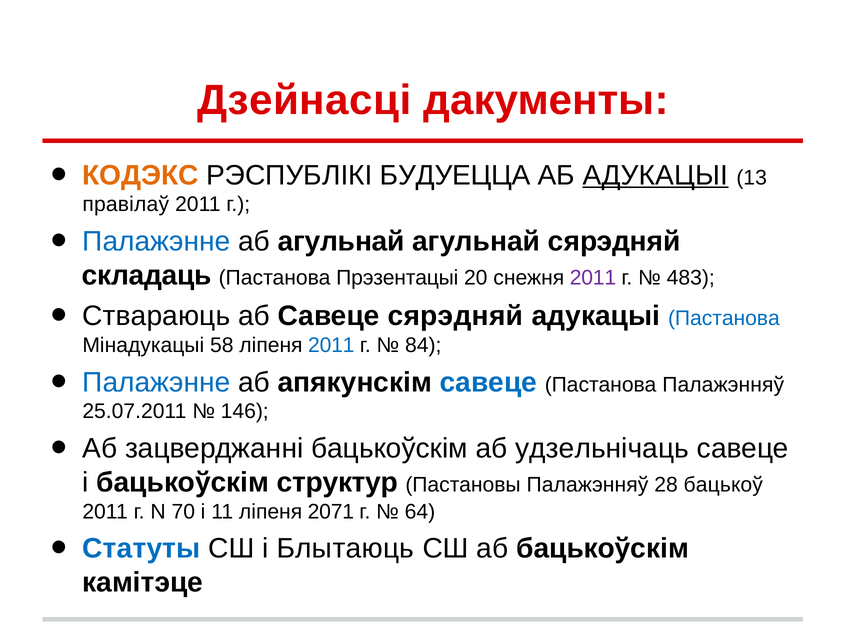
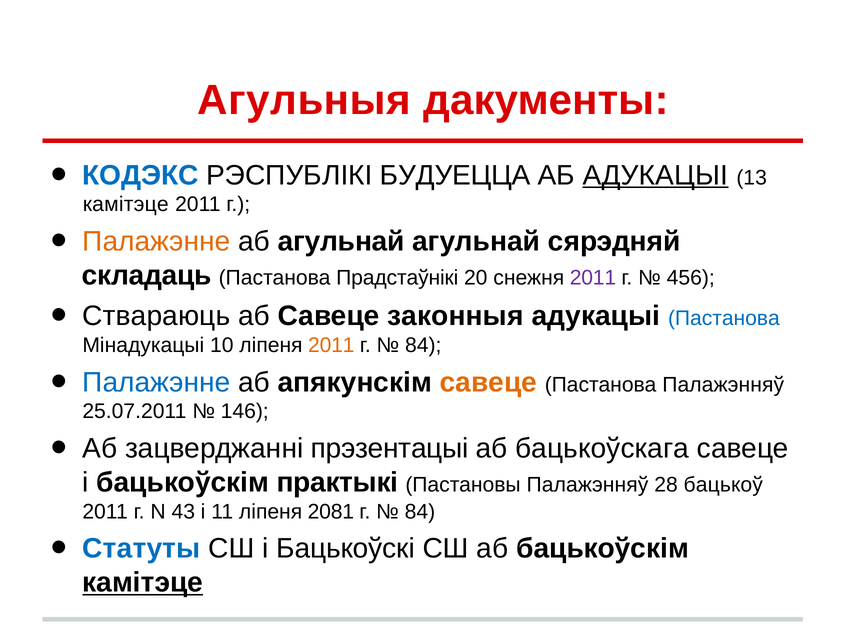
Дзейнасці: Дзейнасці -> Агульныя
КОДЭКС colour: orange -> blue
правілаў at (126, 204): правілаў -> камітэце
Палажэнне at (156, 241) colour: blue -> orange
Прэзентацыі: Прэзентацыі -> Прадстаўнікі
483: 483 -> 456
Савеце сярэдняй: сярэдняй -> законныя
58: 58 -> 10
2011 at (331, 345) colour: blue -> orange
савеце at (488, 382) colour: blue -> orange
зацверджанні бацькоўскім: бацькоўскім -> прэзентацыі
удзельнічаць: удзельнічаць -> бацькоўскага
структур: структур -> практыкі
70: 70 -> 43
2071: 2071 -> 2081
64 at (420, 511): 64 -> 84
Блытаюць: Блытаюць -> Бацькоўскі
камітэце at (143, 582) underline: none -> present
